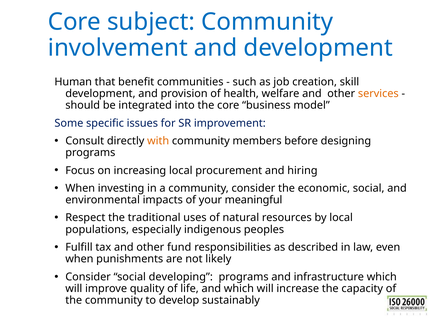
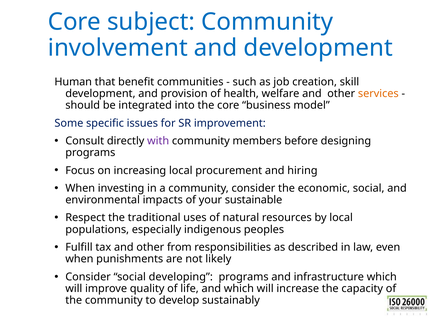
with colour: orange -> purple
meaningful: meaningful -> sustainable
fund: fund -> from
